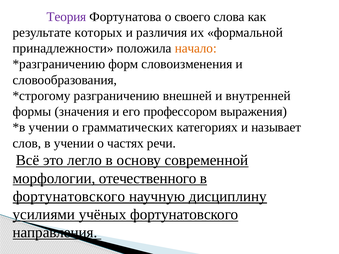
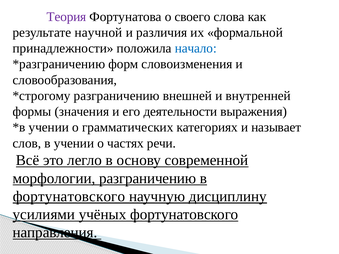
которых: которых -> научной
начало colour: orange -> blue
профессором: профессором -> деятельности
морфологии отечественного: отечественного -> разграничению
